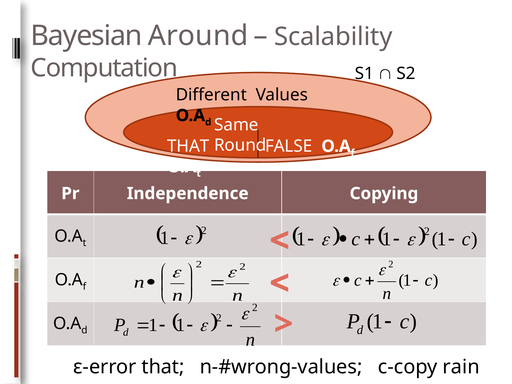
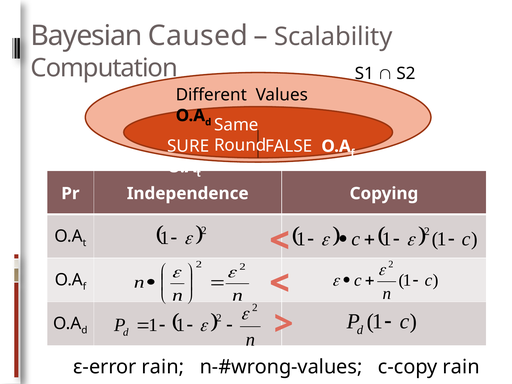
Around: Around -> Caused
THAT at (188, 146): THAT -> SURE
ε-error that: that -> rain
